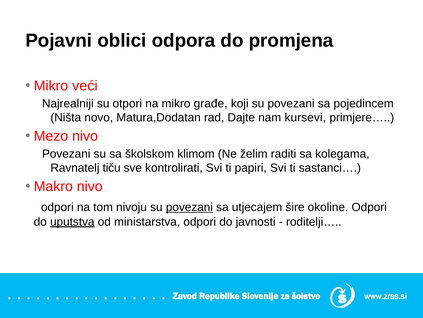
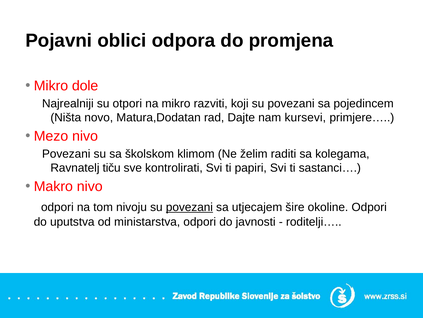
veći: veći -> dole
građe: građe -> razviti
uputstva underline: present -> none
